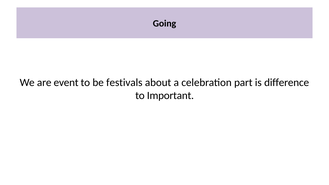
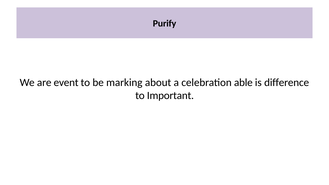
Going: Going -> Purify
festivals: festivals -> marking
part: part -> able
